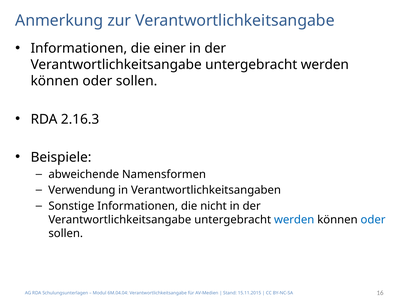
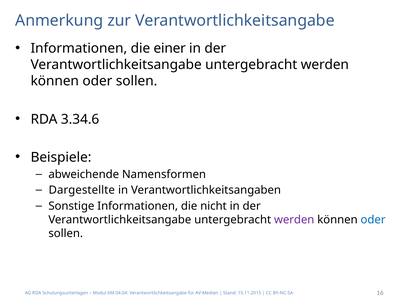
2.16.3: 2.16.3 -> 3.34.6
Verwendung: Verwendung -> Dargestellte
werden at (294, 220) colour: blue -> purple
